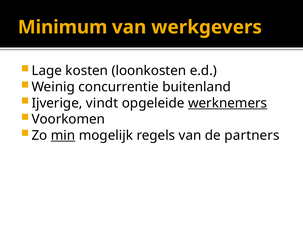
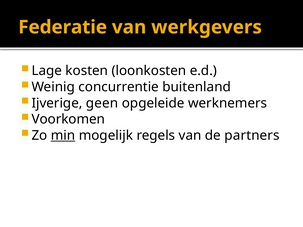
Minimum: Minimum -> Federatie
vindt: vindt -> geen
werknemers underline: present -> none
